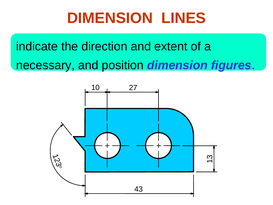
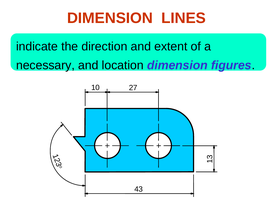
position: position -> location
